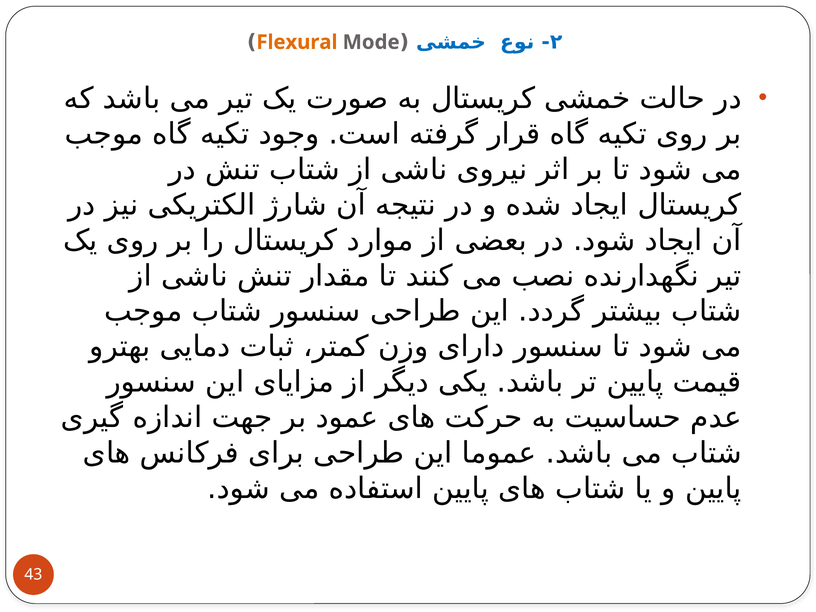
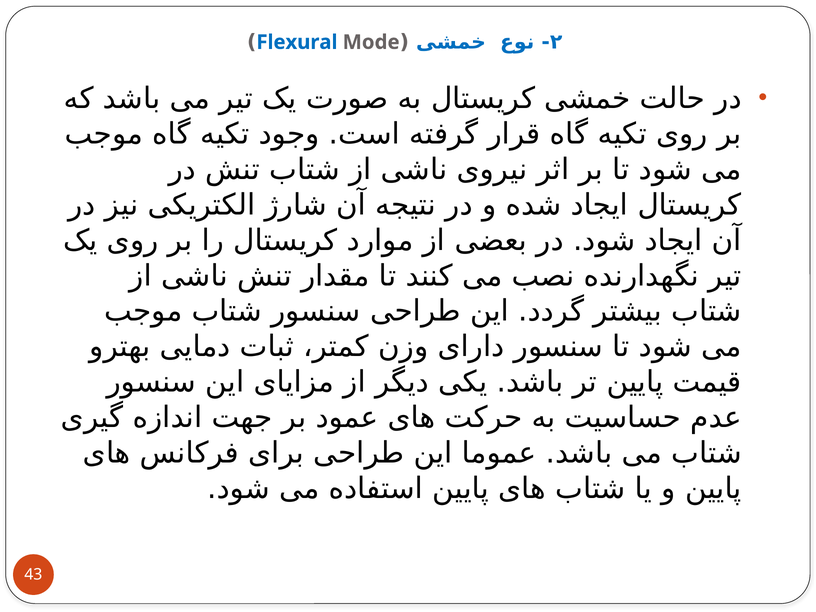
Flexural colour: orange -> blue
